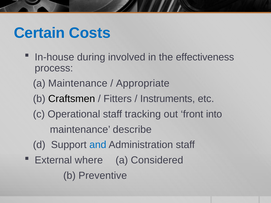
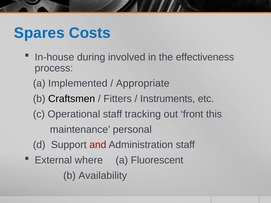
Certain: Certain -> Spares
a Maintenance: Maintenance -> Implemented
into: into -> this
describe: describe -> personal
and colour: blue -> red
Considered: Considered -> Fluorescent
Preventive: Preventive -> Availability
